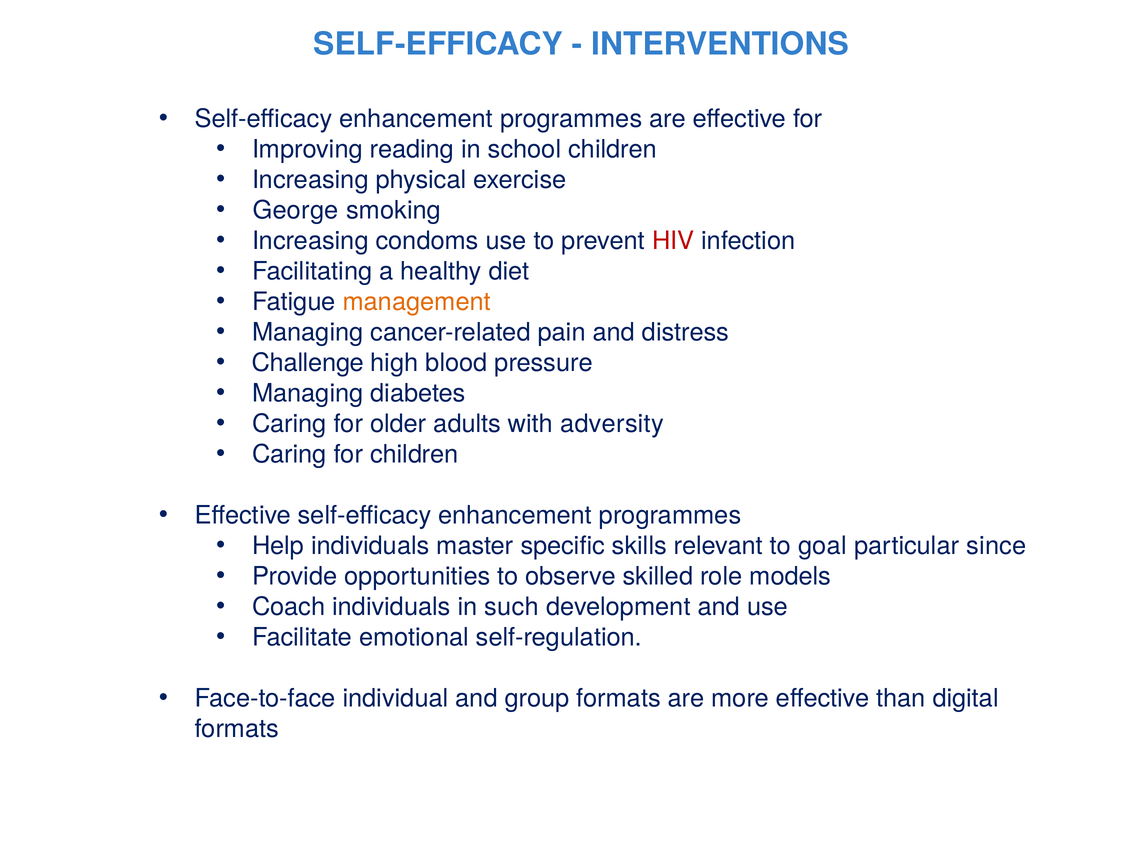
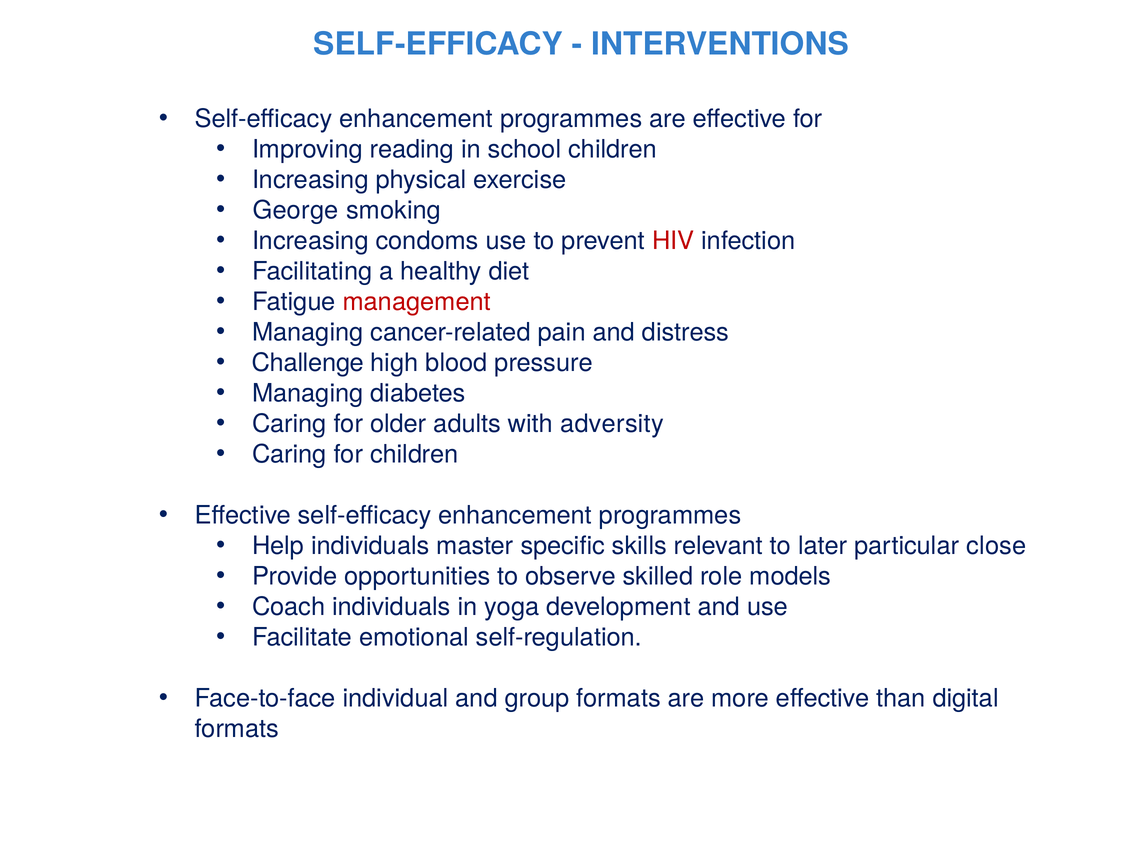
management colour: orange -> red
goal: goal -> later
since: since -> close
such: such -> yoga
